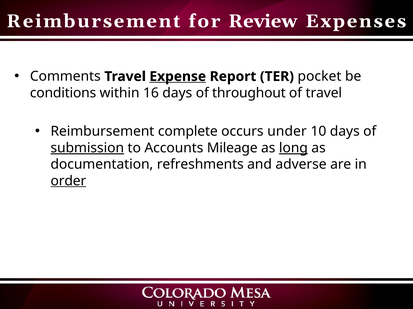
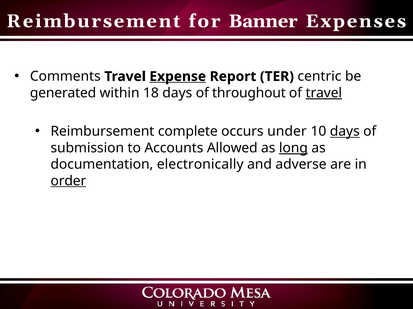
Review: Review -> Banner
pocket: pocket -> centric
conditions: conditions -> generated
16: 16 -> 18
travel at (324, 93) underline: none -> present
days at (345, 132) underline: none -> present
submission underline: present -> none
Mileage: Mileage -> Allowed
refreshments: refreshments -> electronically
